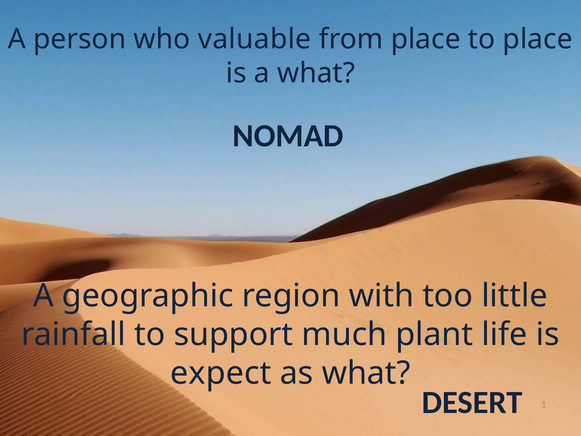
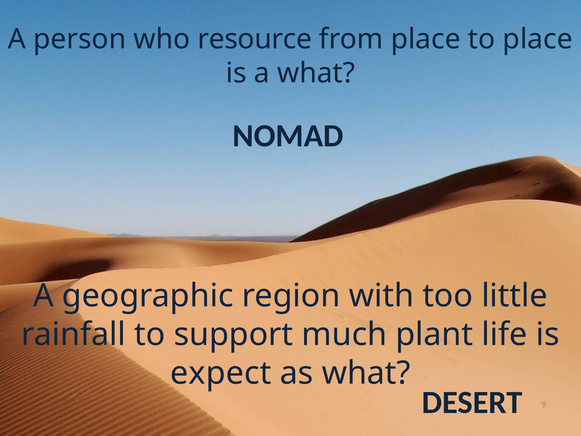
valuable: valuable -> resource
1: 1 -> 9
